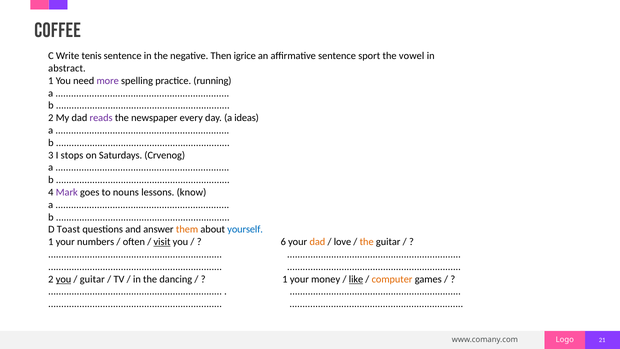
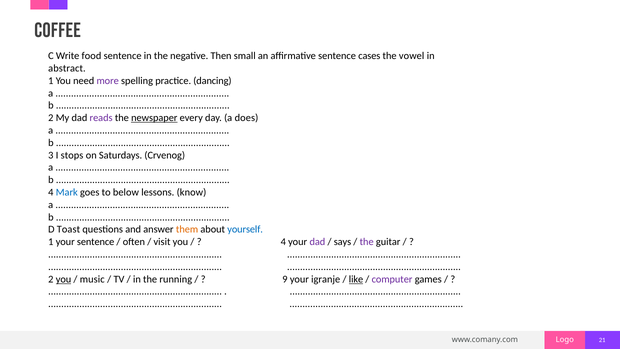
tenis: tenis -> food
igrice: igrice -> small
sport: sport -> cases
running: running -> dancing
newspaper underline: none -> present
ideas: ideas -> does
Mark colour: purple -> blue
nouns: nouns -> below
your numbers: numbers -> sentence
visit underline: present -> none
6 at (283, 242): 6 -> 4
dad at (317, 242) colour: orange -> purple
love: love -> says
the at (367, 242) colour: orange -> purple
guitar at (92, 279): guitar -> music
dancing: dancing -> running
1 at (285, 279): 1 -> 9
money: money -> igranje
computer colour: orange -> purple
